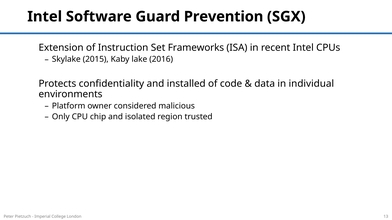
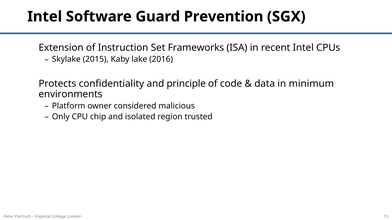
installed: installed -> principle
individual: individual -> minimum
